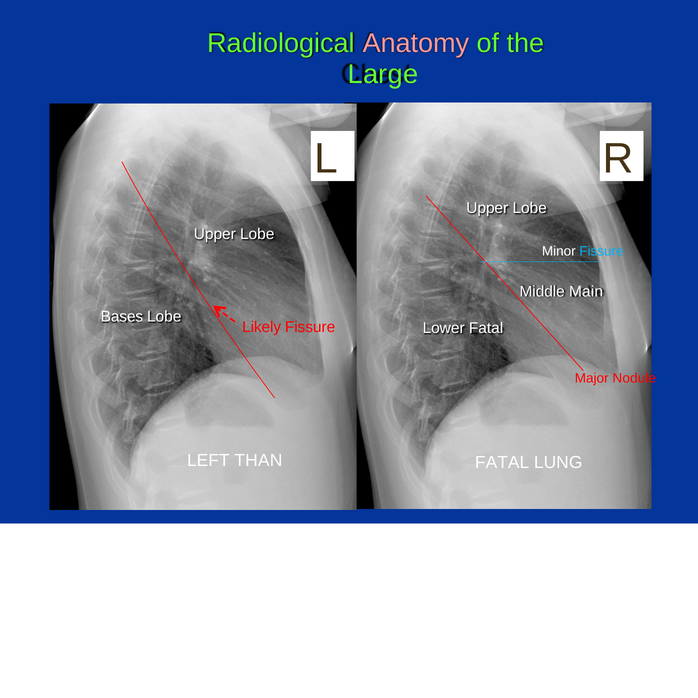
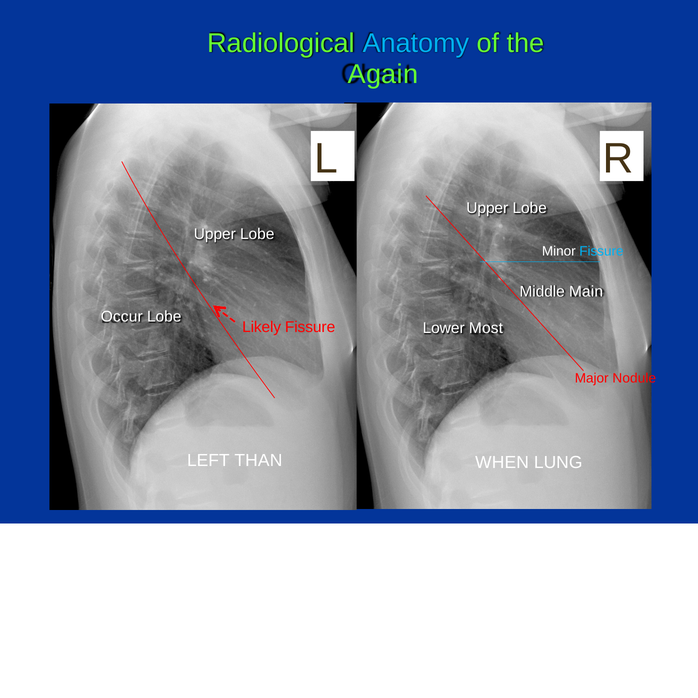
Anatomy colour: pink -> light blue
Large: Large -> Again
Bases: Bases -> Occur
Lower Fatal: Fatal -> Most
FATAL at (502, 462): FATAL -> WHEN
